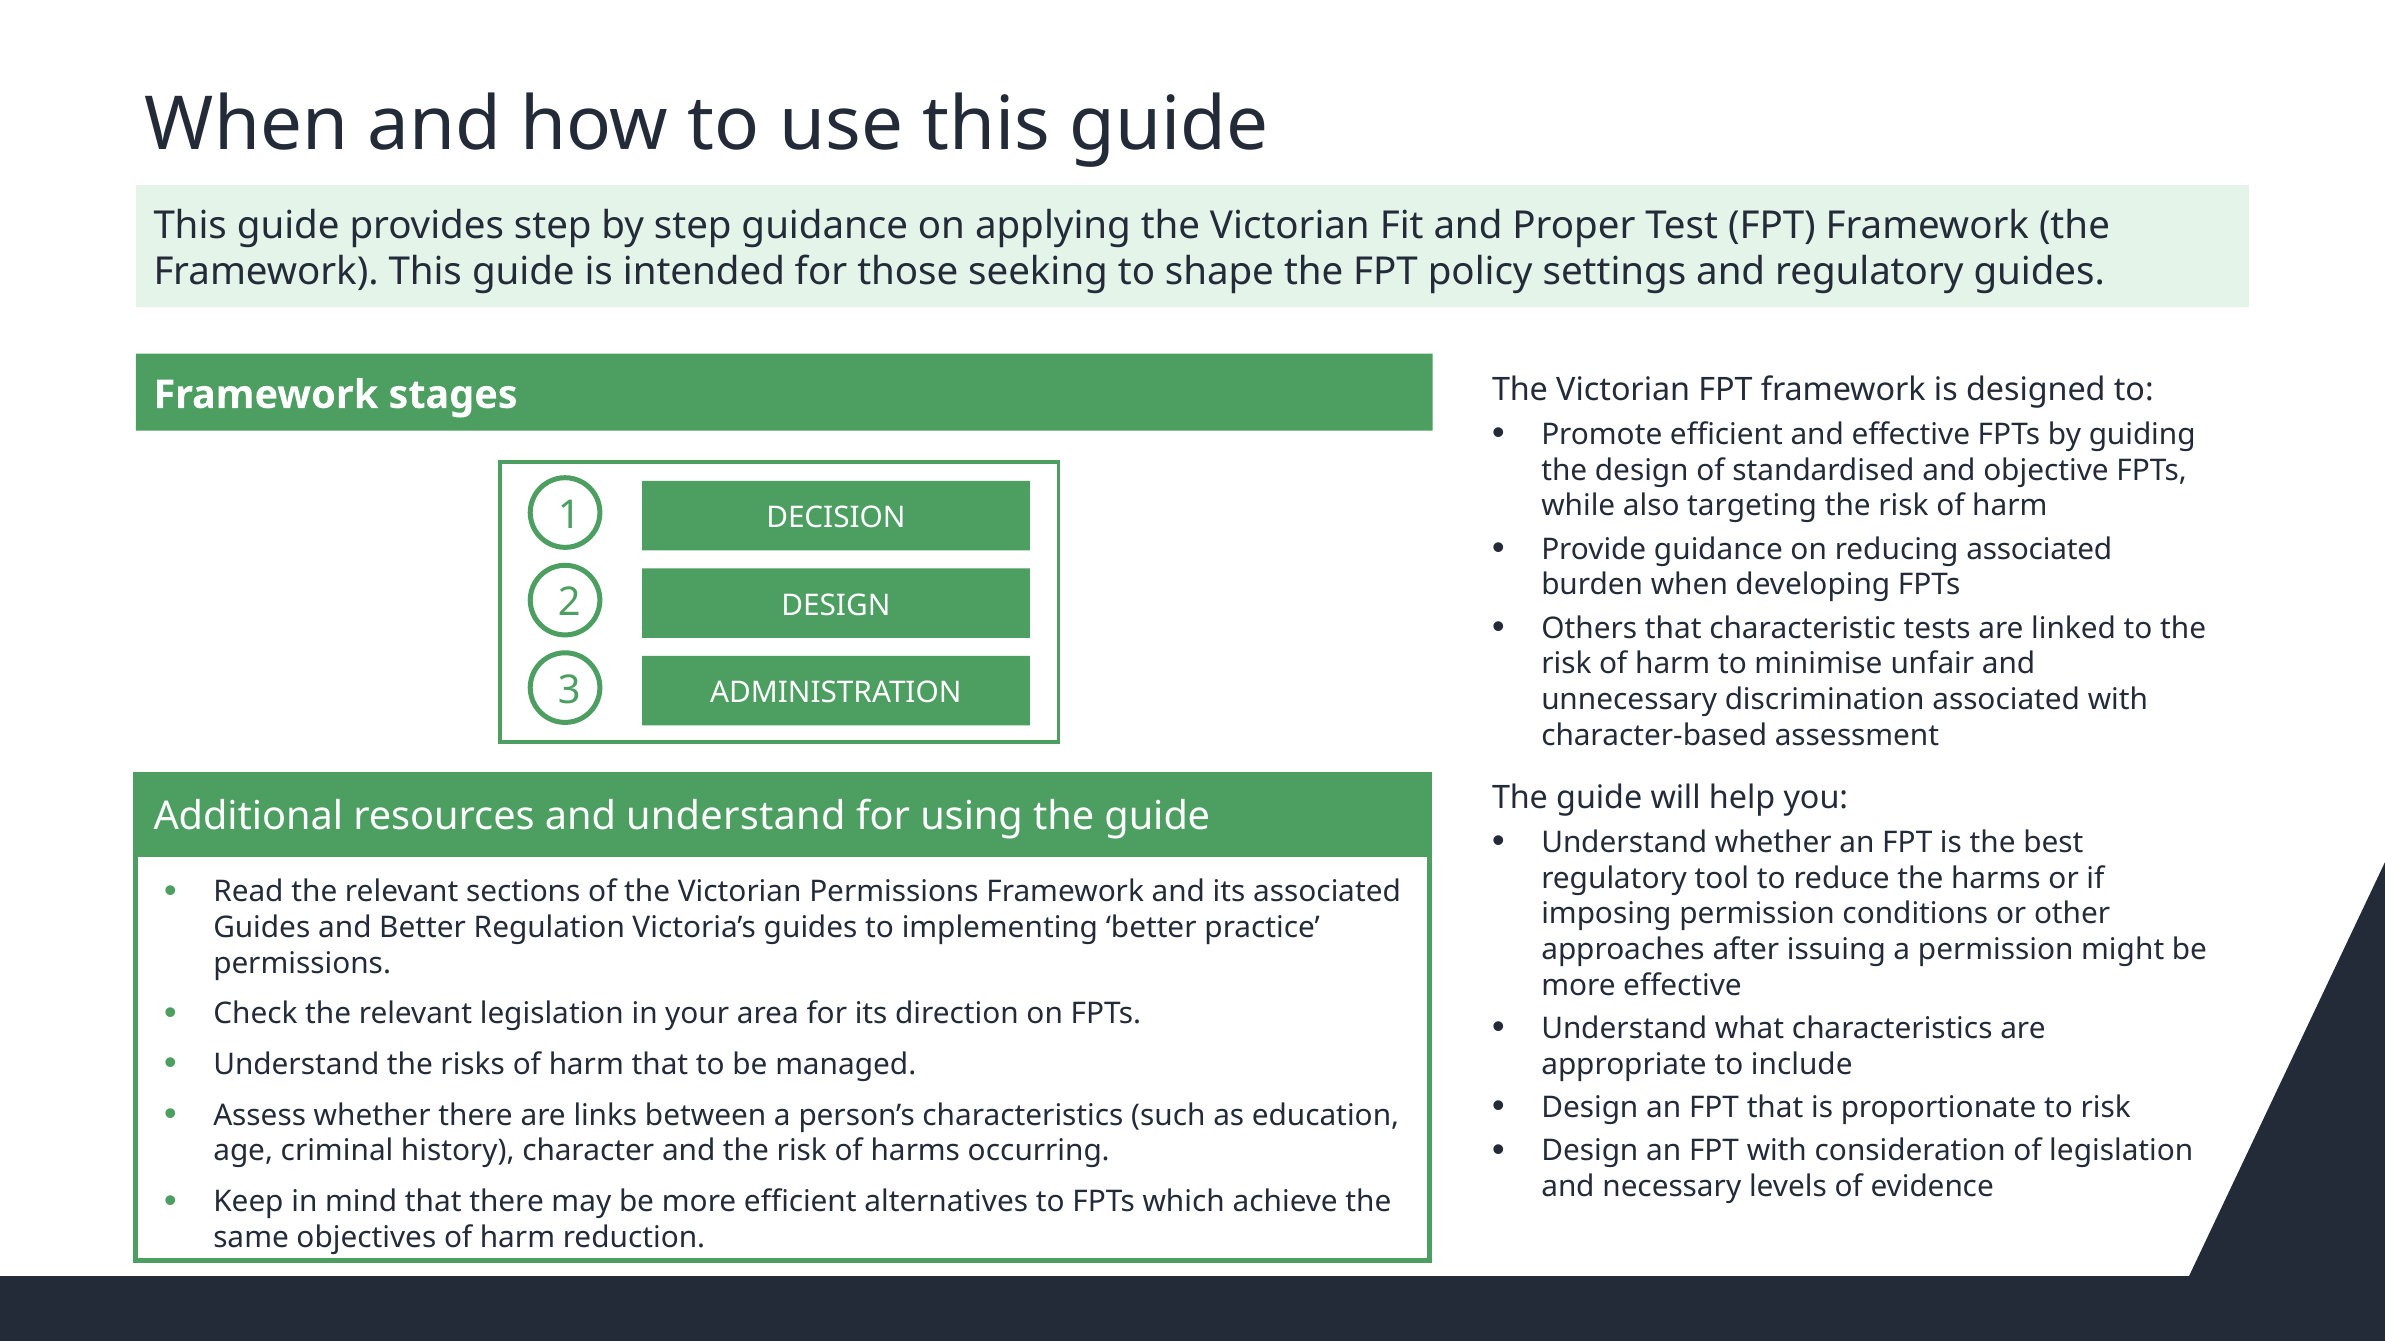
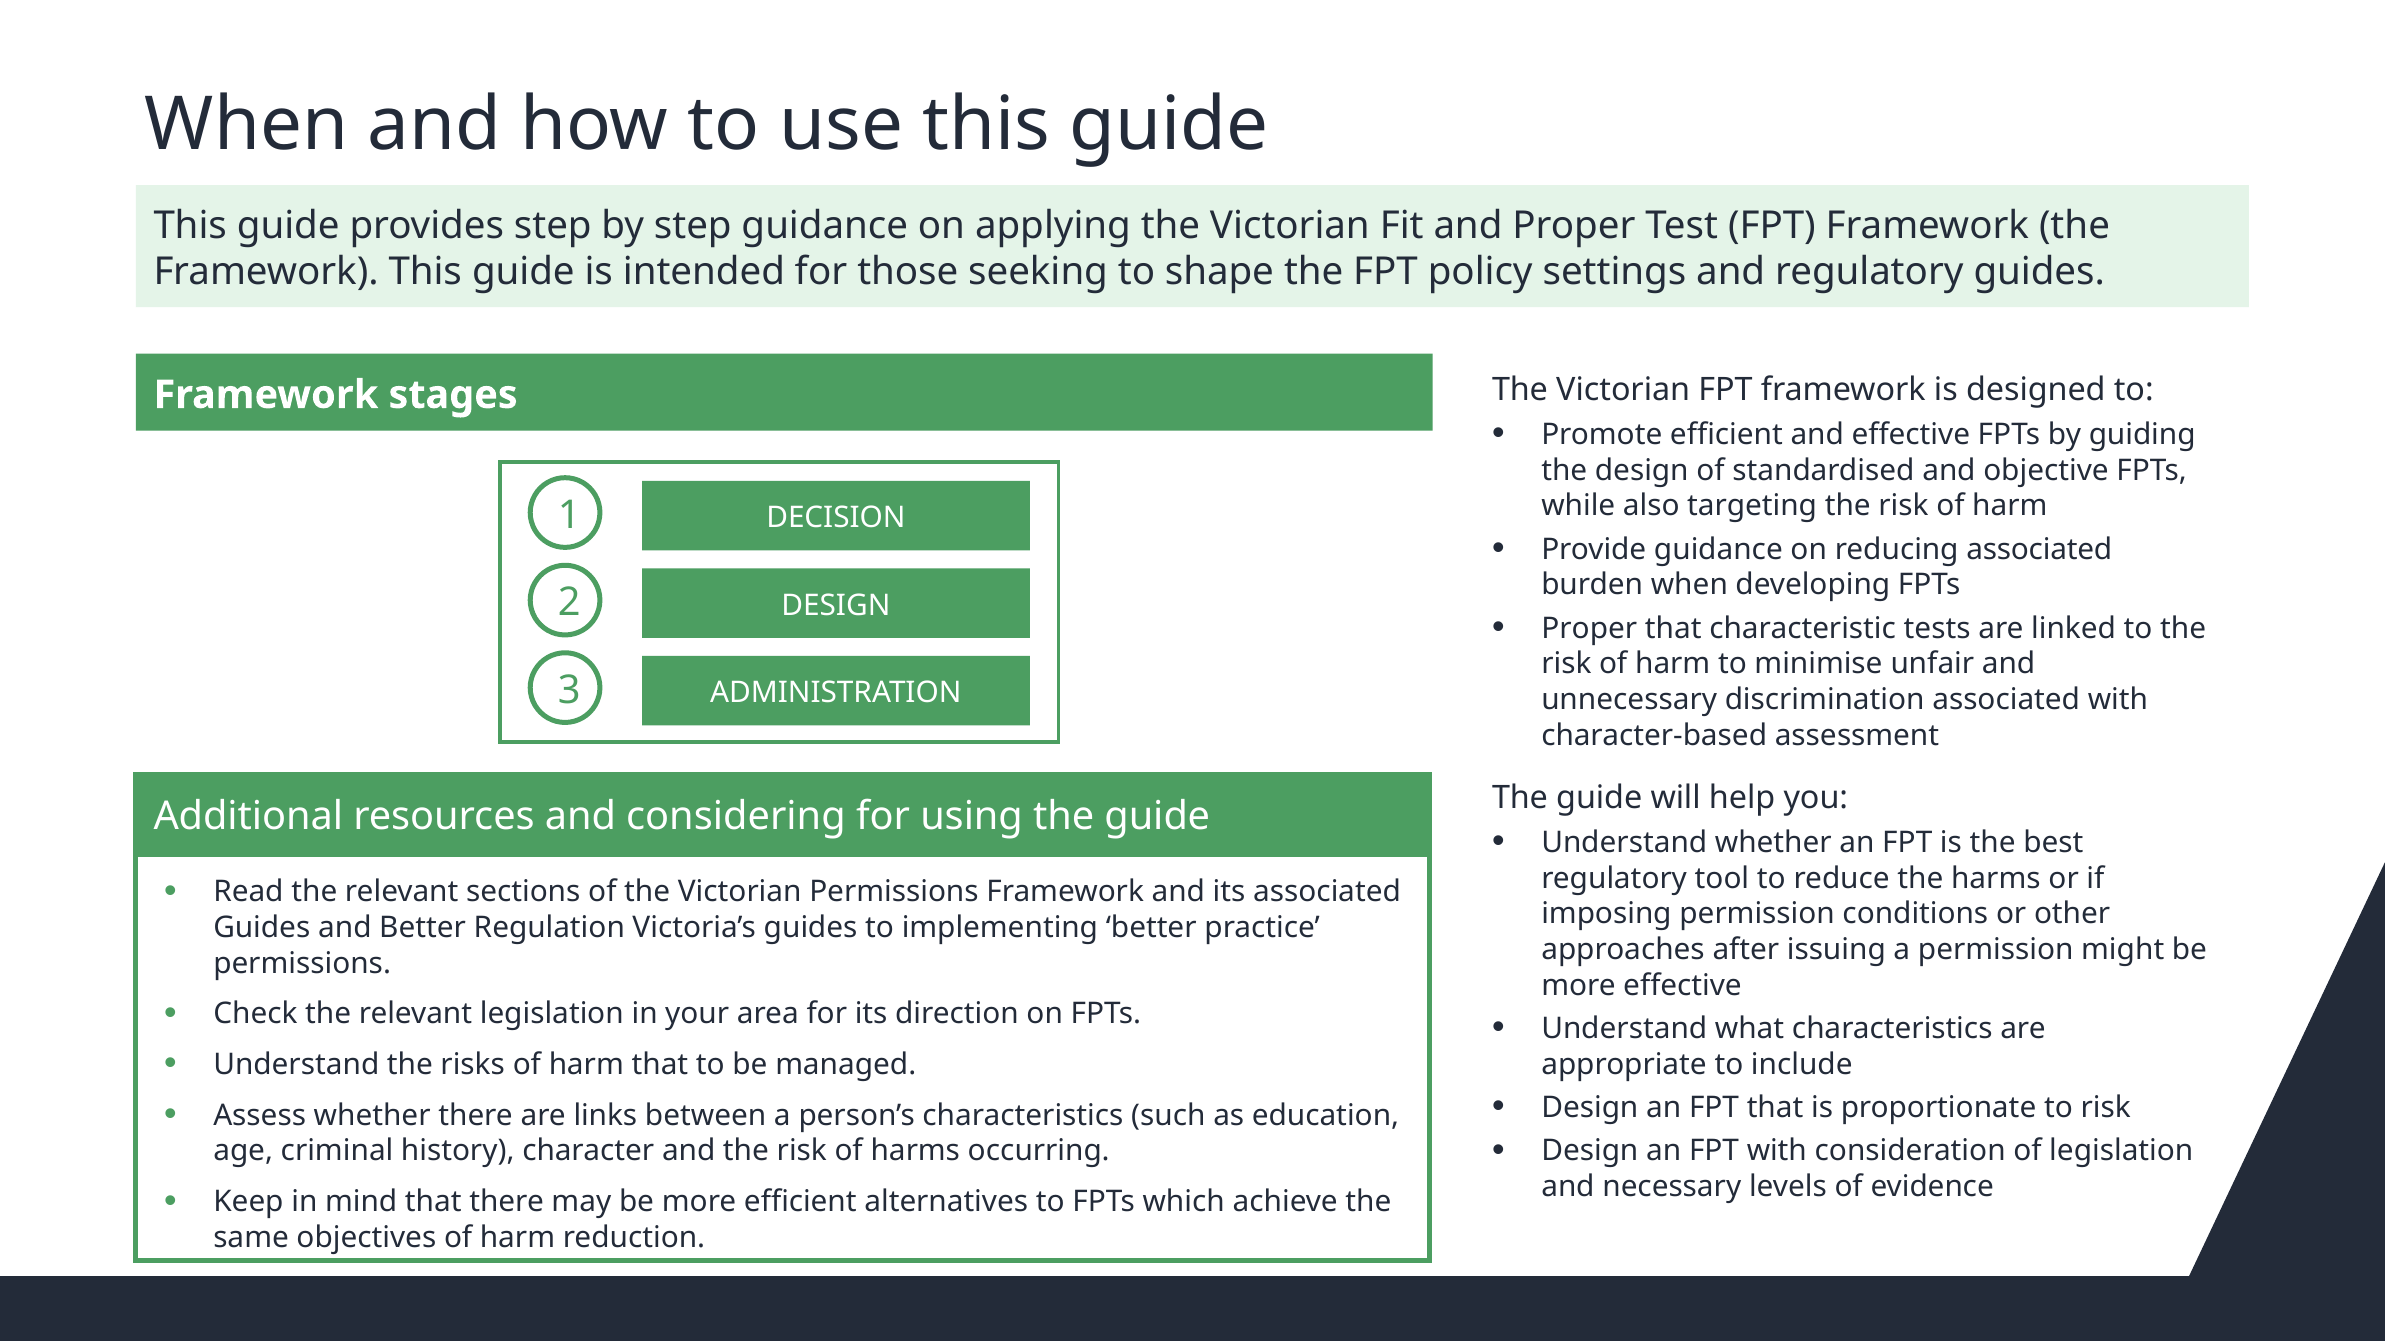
Others at (1589, 629): Others -> Proper
and understand: understand -> considering
